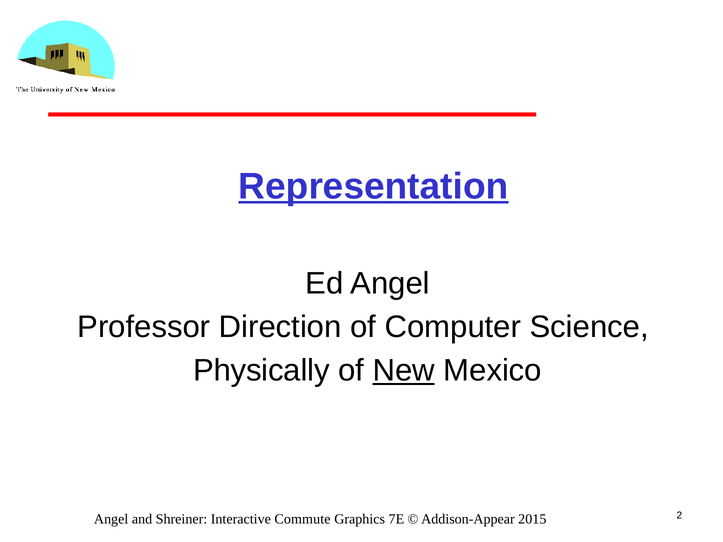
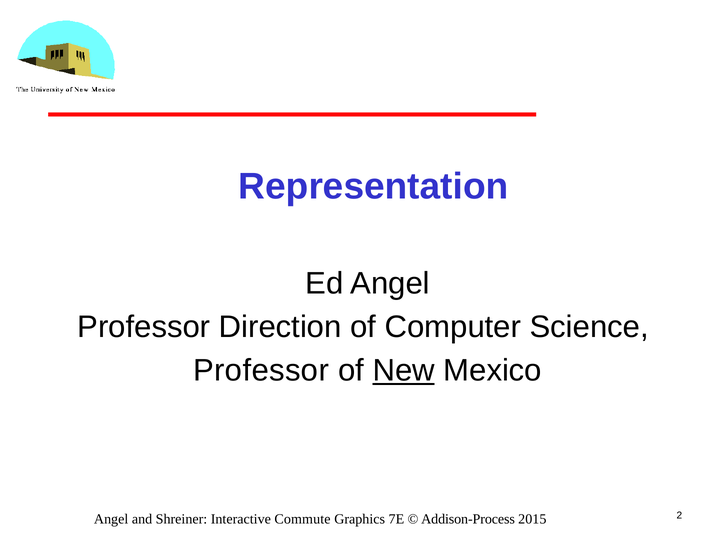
Representation underline: present -> none
Physically at (261, 371): Physically -> Professor
Addison-Appear: Addison-Appear -> Addison-Process
